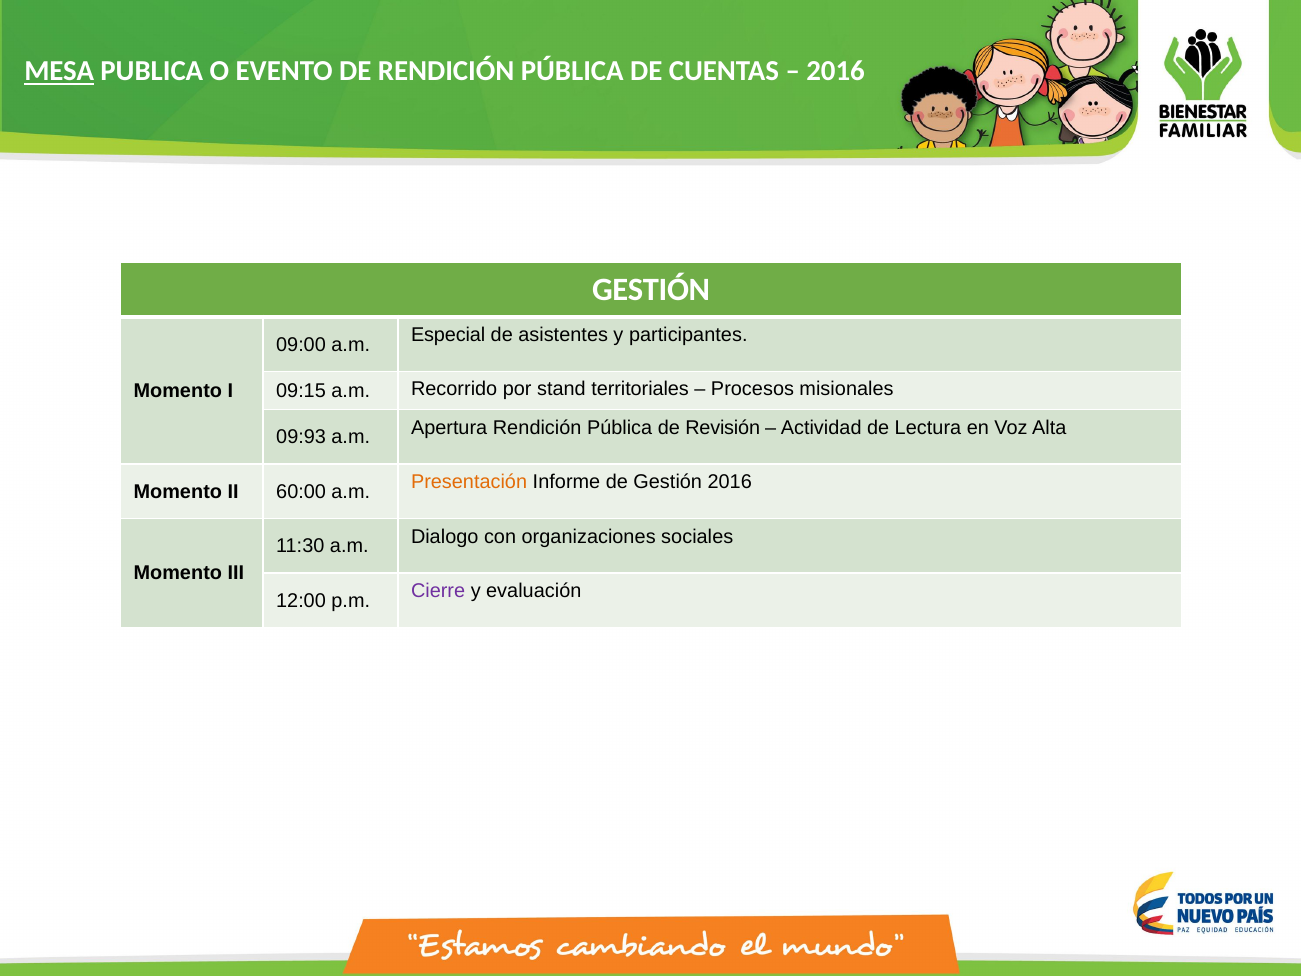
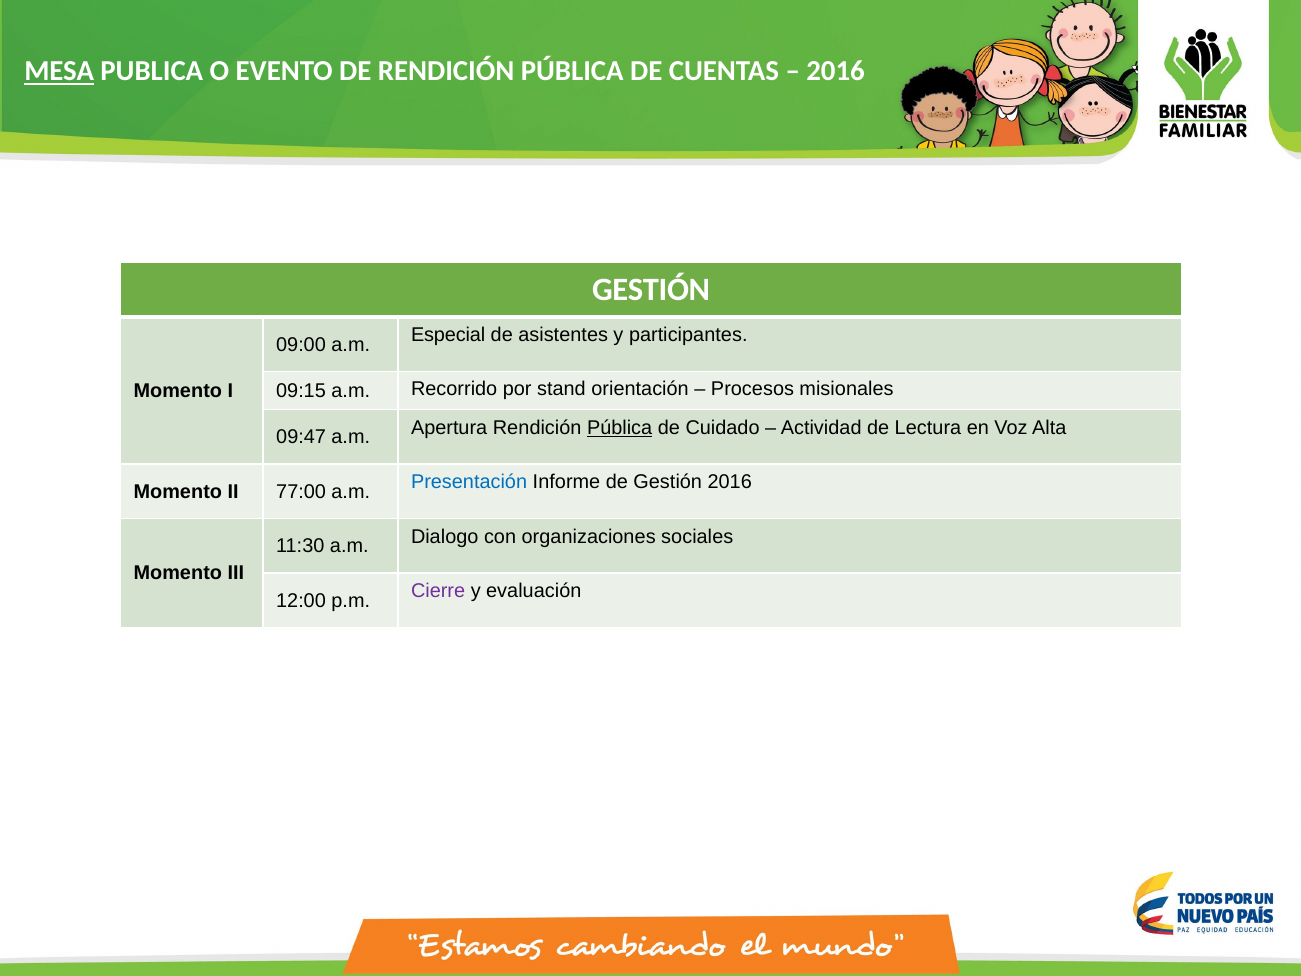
territoriales: territoriales -> orientación
09:93: 09:93 -> 09:47
Pública at (620, 428) underline: none -> present
Revisión: Revisión -> Cuidado
60:00: 60:00 -> 77:00
Presentación colour: orange -> blue
